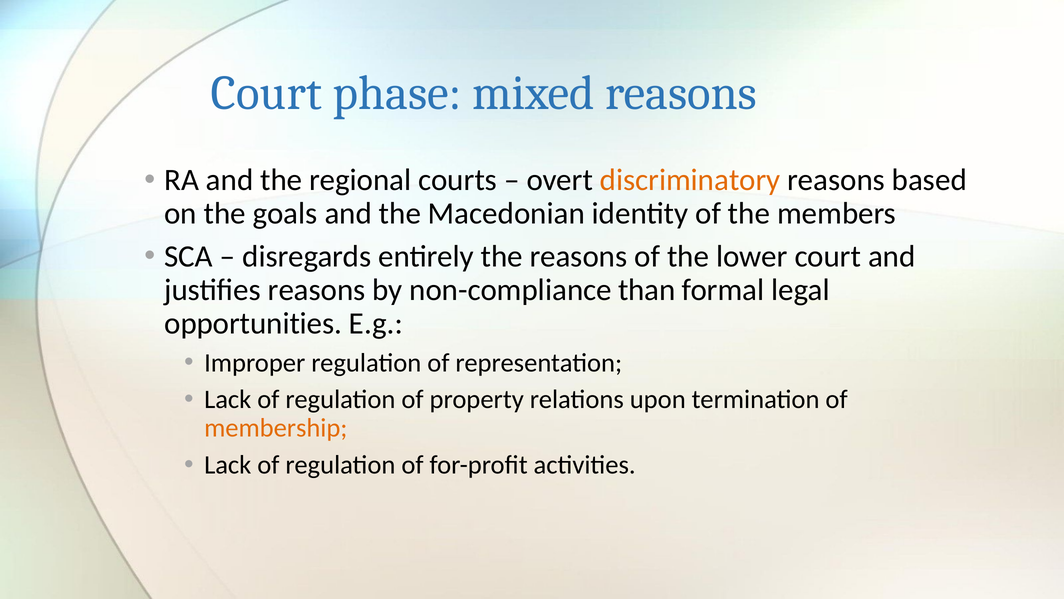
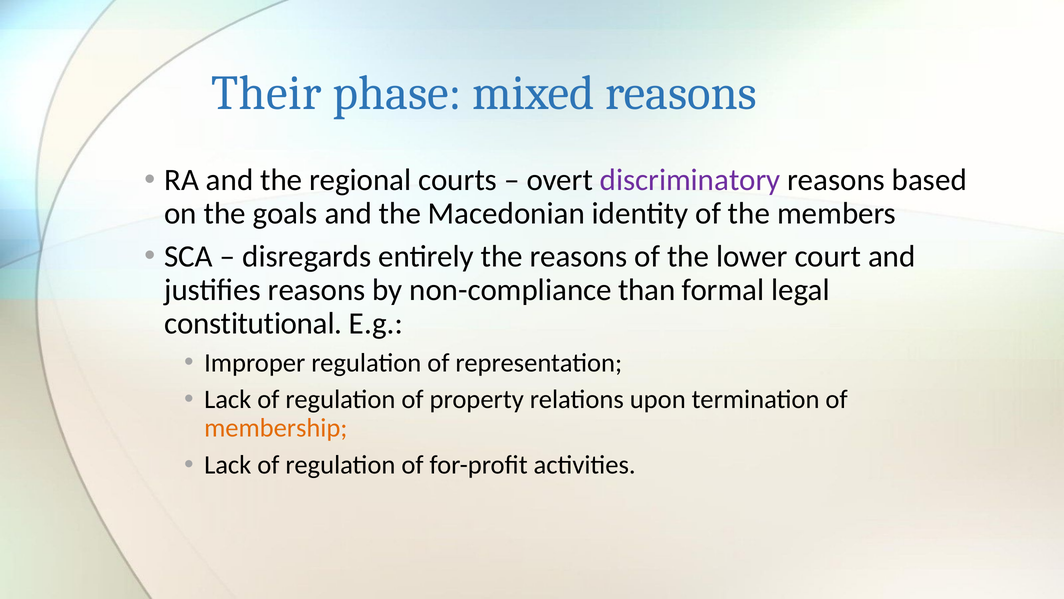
Court at (266, 93): Court -> Their
discriminatory colour: orange -> purple
opportunities: opportunities -> constitutional
